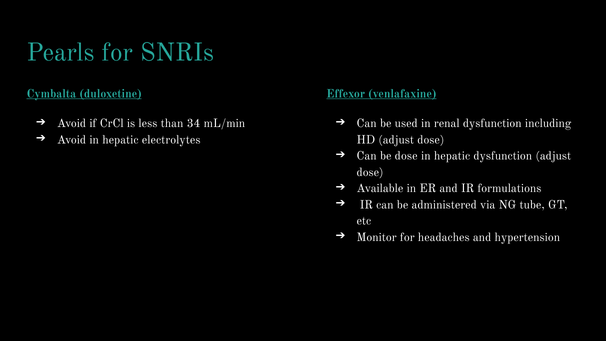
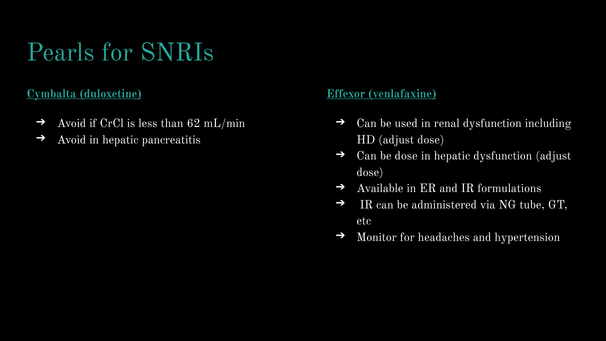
34: 34 -> 62
electrolytes: electrolytes -> pancreatitis
